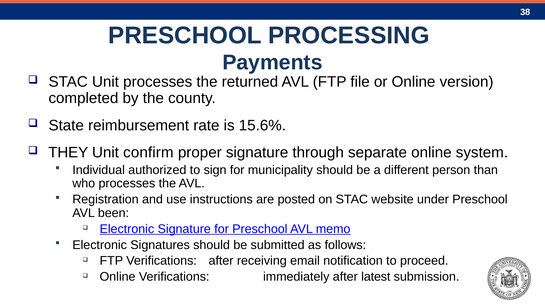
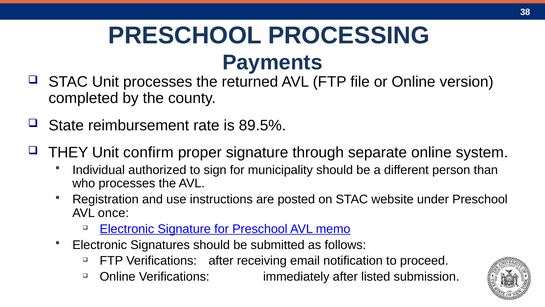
15.6%: 15.6% -> 89.5%
been: been -> once
latest: latest -> listed
